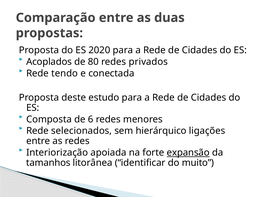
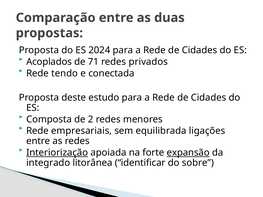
2020: 2020 -> 2024
80: 80 -> 71
6: 6 -> 2
selecionados: selecionados -> empresariais
hierárquico: hierárquico -> equilibrada
Interiorização underline: none -> present
tamanhos: tamanhos -> integrado
muito: muito -> sobre
